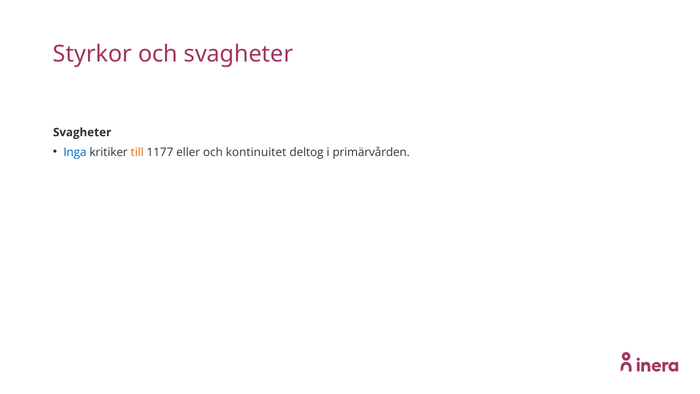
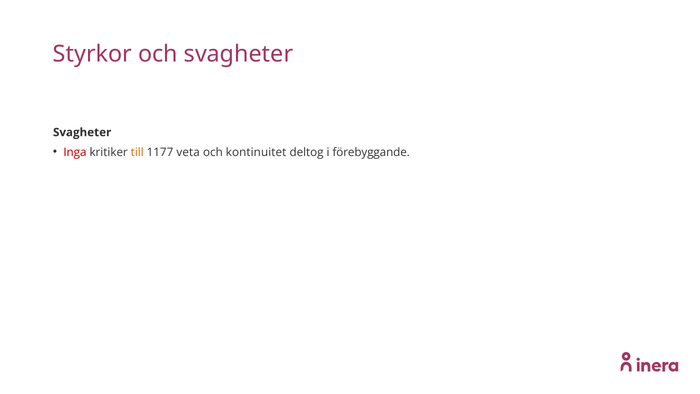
Inga colour: blue -> red
eller: eller -> veta
primärvården: primärvården -> förebyggande
